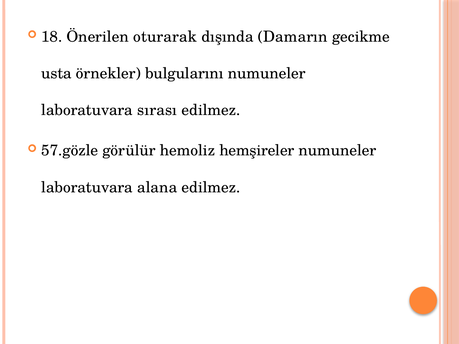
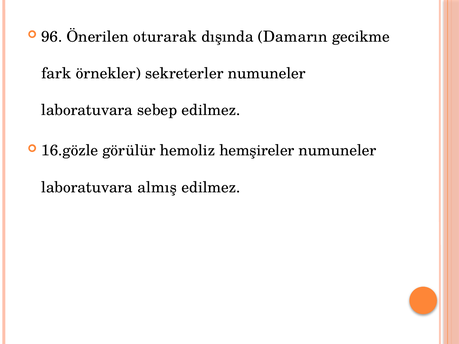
18: 18 -> 96
usta: usta -> fark
bulgularını: bulgularını -> sekreterler
sırası: sırası -> sebep
57.gözle: 57.gözle -> 16.gözle
alana: alana -> almış
